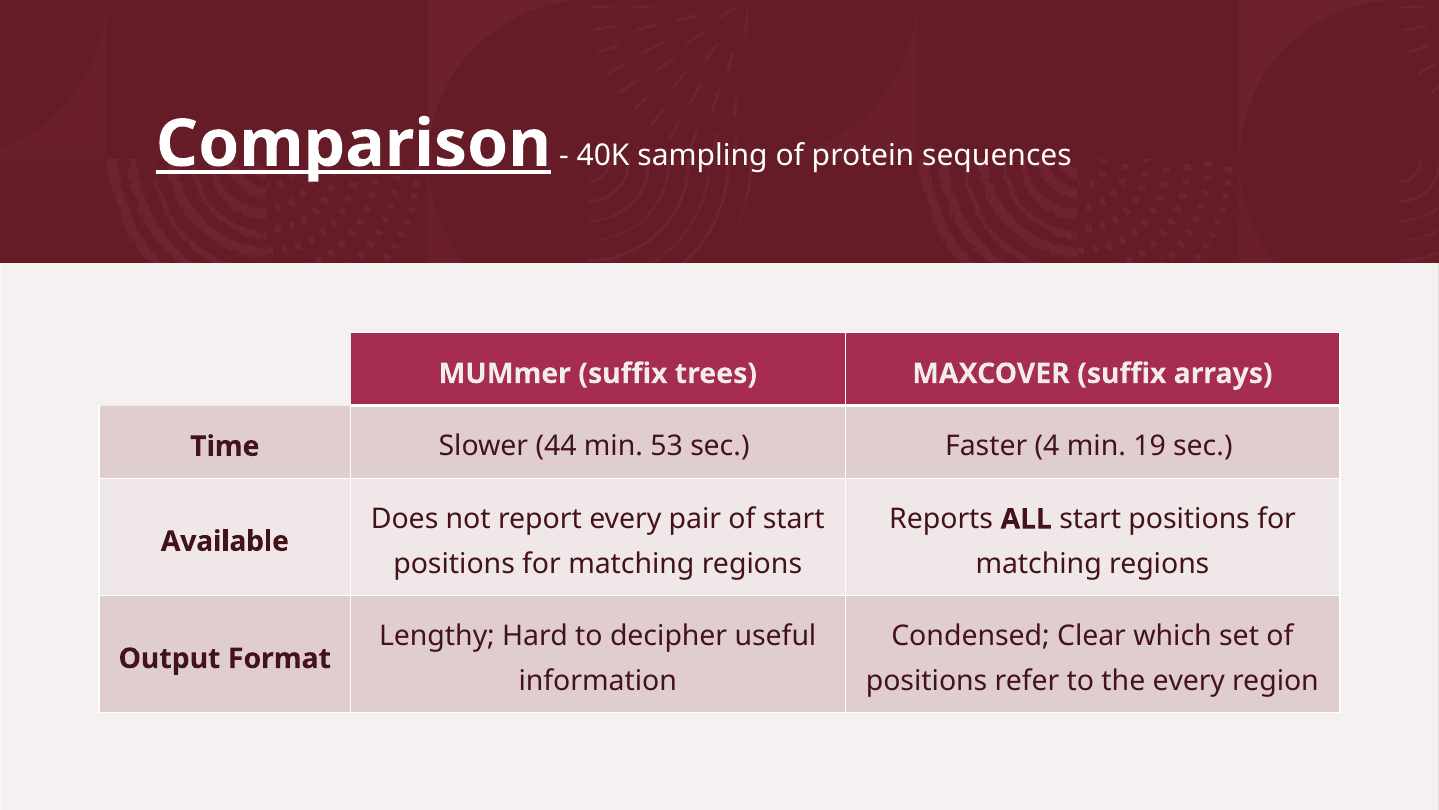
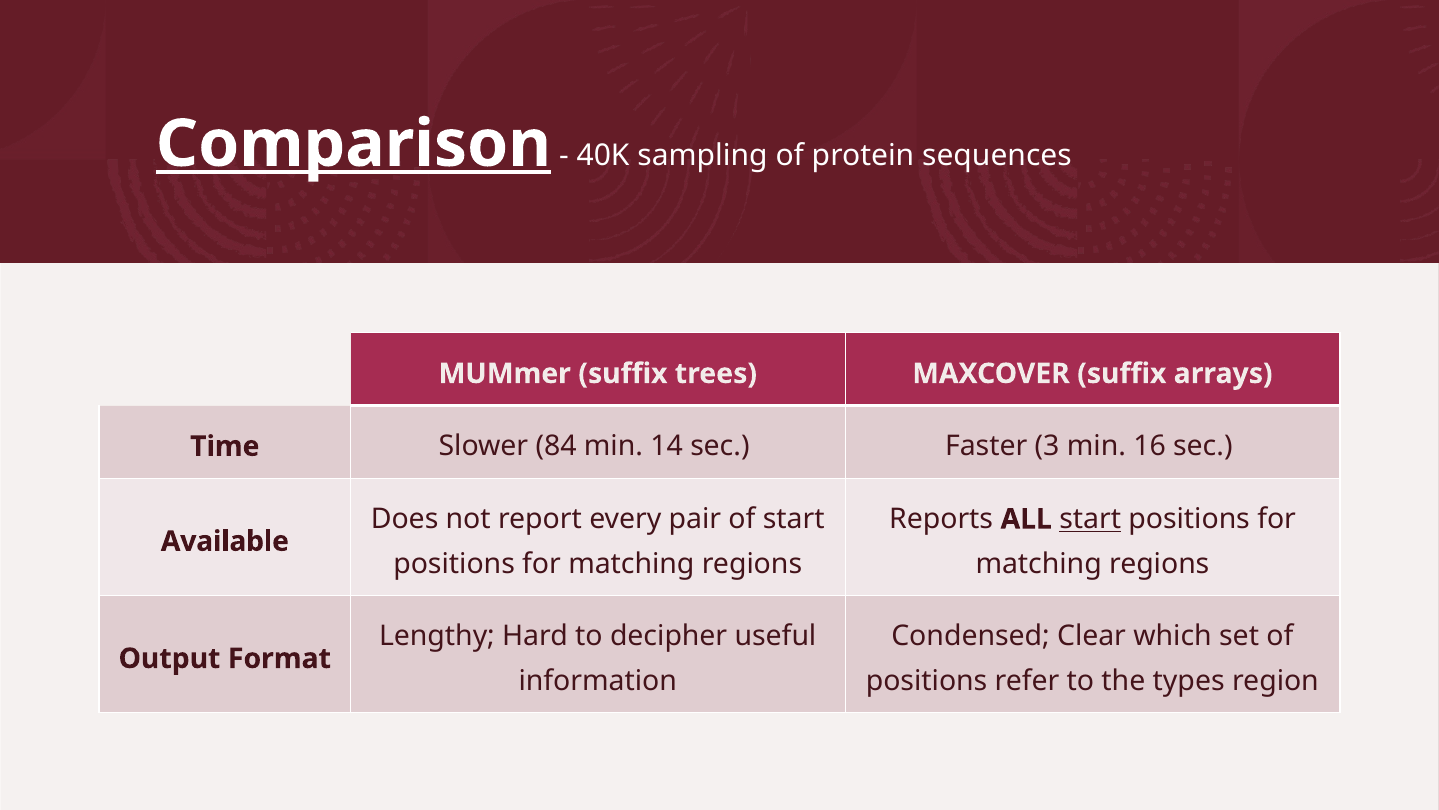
44: 44 -> 84
53: 53 -> 14
4: 4 -> 3
19: 19 -> 16
start at (1090, 519) underline: none -> present
the every: every -> types
